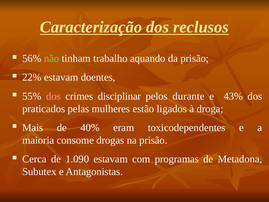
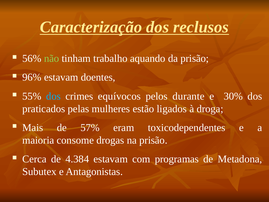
22%: 22% -> 96%
dos at (53, 96) colour: pink -> light blue
disciplinar: disciplinar -> equívocos
43%: 43% -> 30%
40%: 40% -> 57%
1.090: 1.090 -> 4.384
